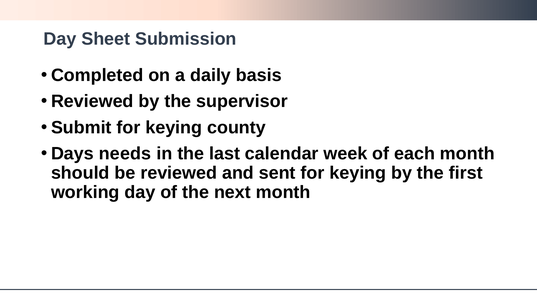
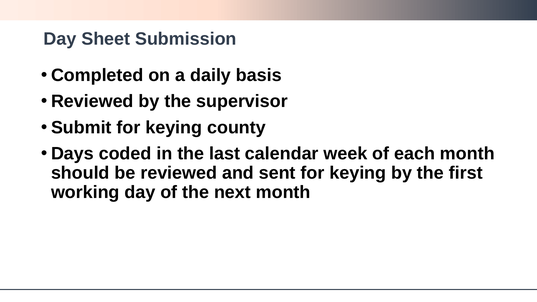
needs: needs -> coded
